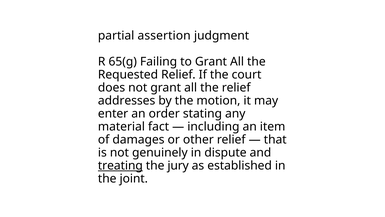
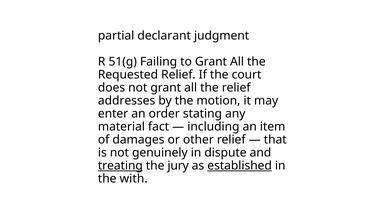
assertion: assertion -> declarant
65(g: 65(g -> 51(g
established underline: none -> present
joint: joint -> with
